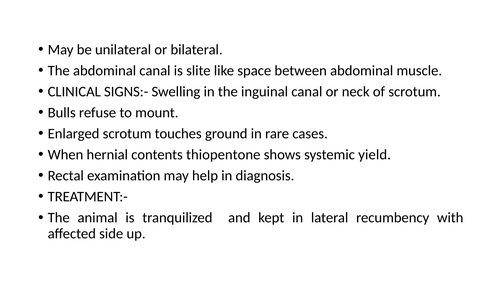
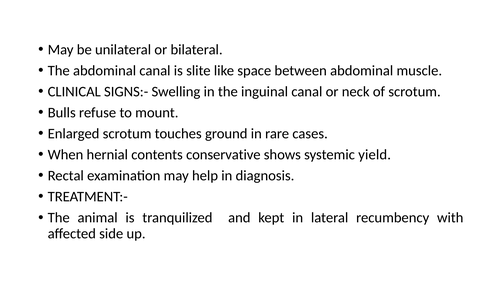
thiopentone: thiopentone -> conservative
